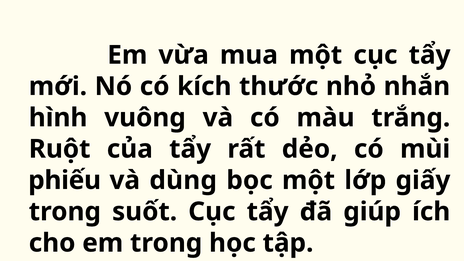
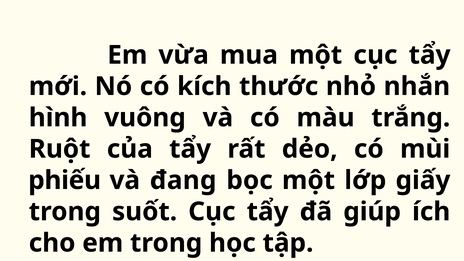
dùng: dùng -> đang
